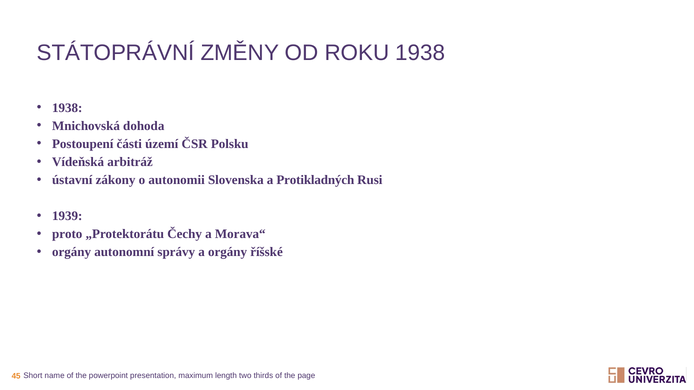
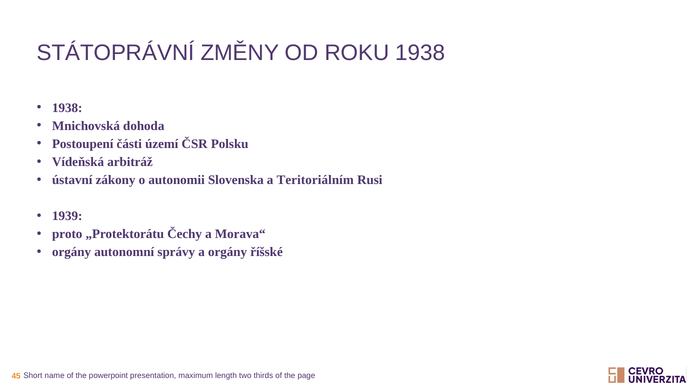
Protikladných: Protikladných -> Teritoriálním
